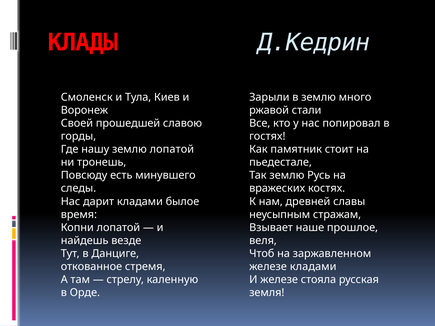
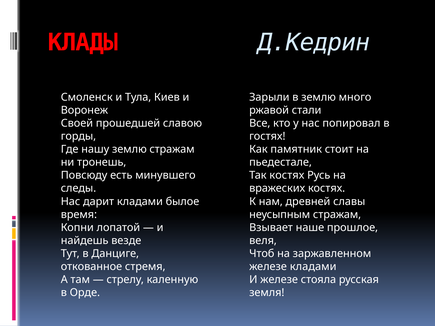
землю лопатой: лопатой -> стражам
Так землю: землю -> костях
